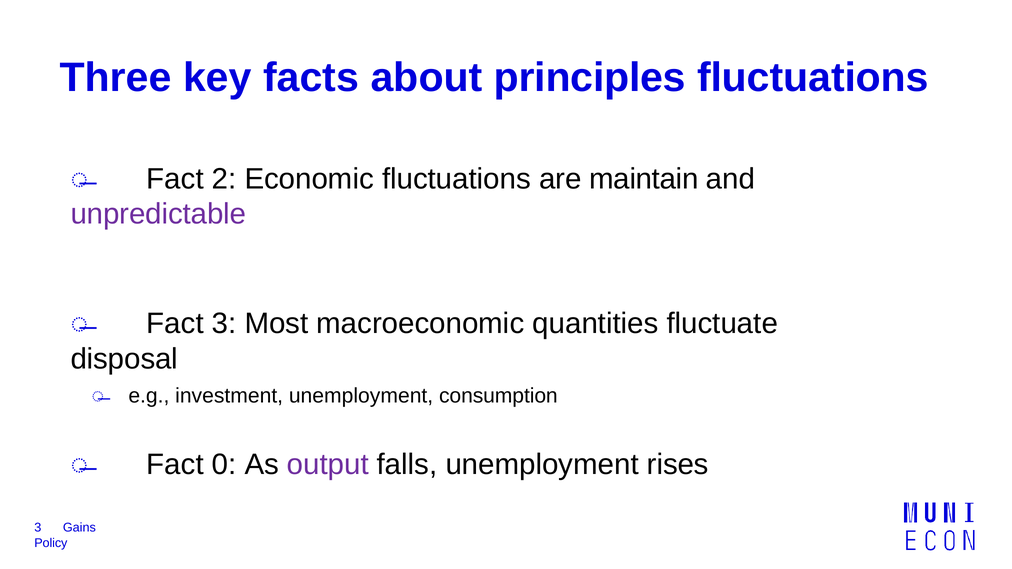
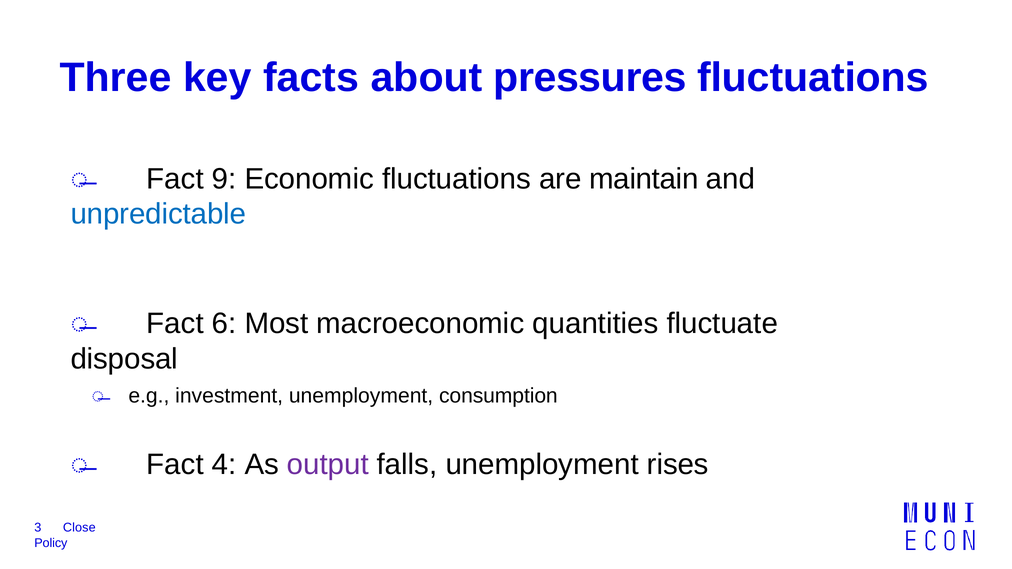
principles: principles -> pressures
2: 2 -> 9
unpredictable colour: purple -> blue
Fact 3: 3 -> 6
0: 0 -> 4
Gains: Gains -> Close
